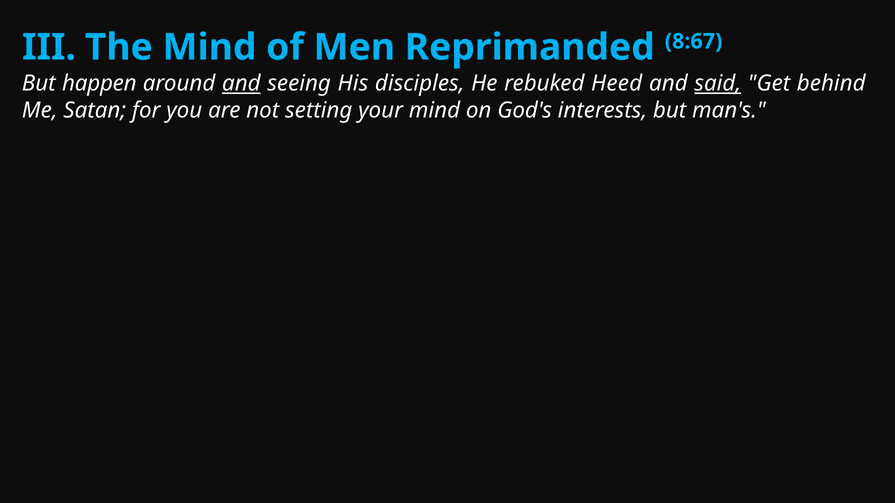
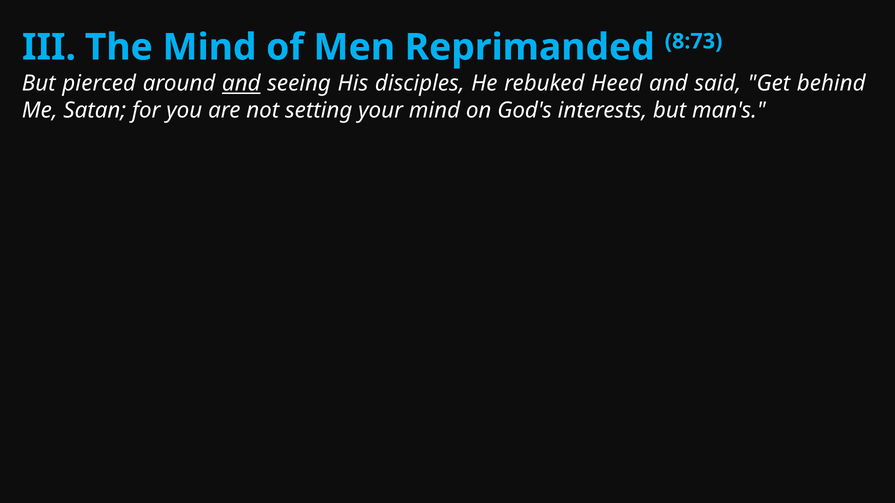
8:67: 8:67 -> 8:73
happen: happen -> pierced
said underline: present -> none
